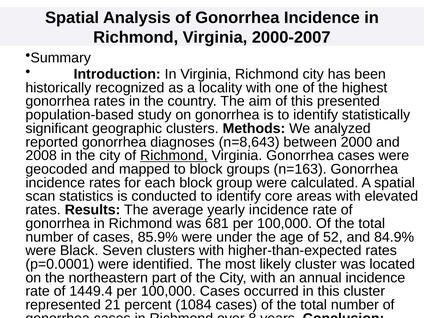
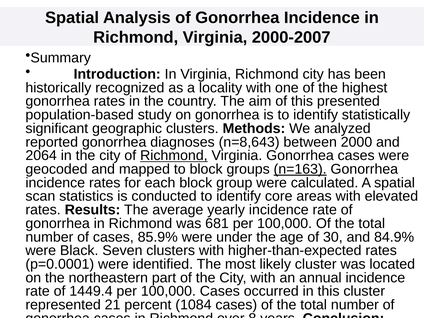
2008: 2008 -> 2064
n=163 underline: none -> present
52: 52 -> 30
